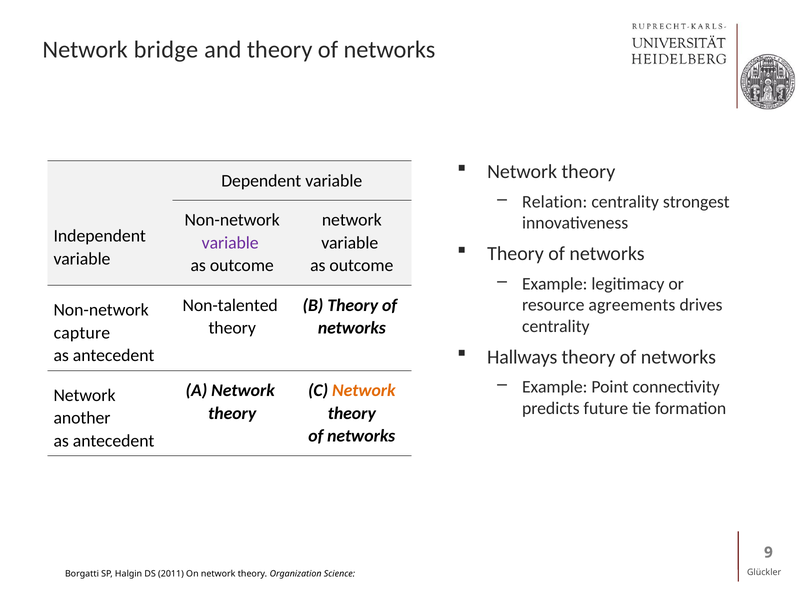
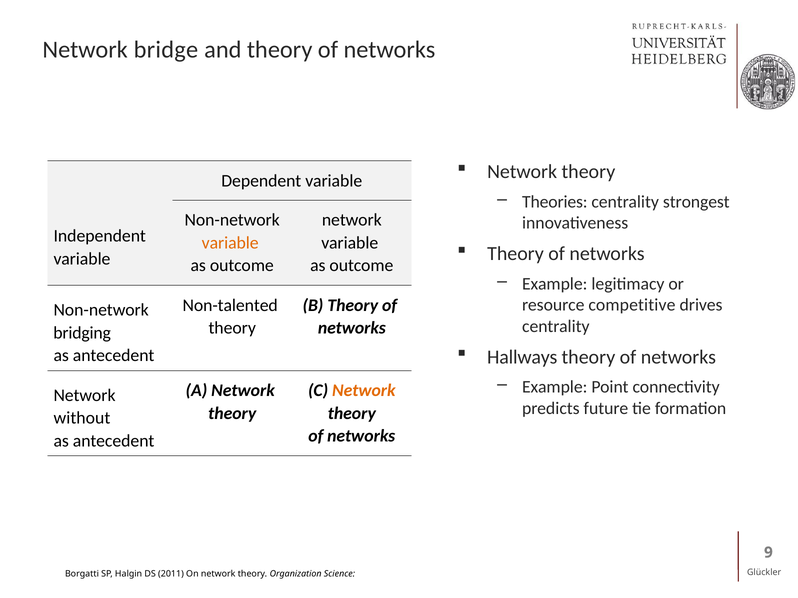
Relation: Relation -> Theories
variable at (230, 243) colour: purple -> orange
agreements: agreements -> competitive
capture: capture -> bridging
another: another -> without
